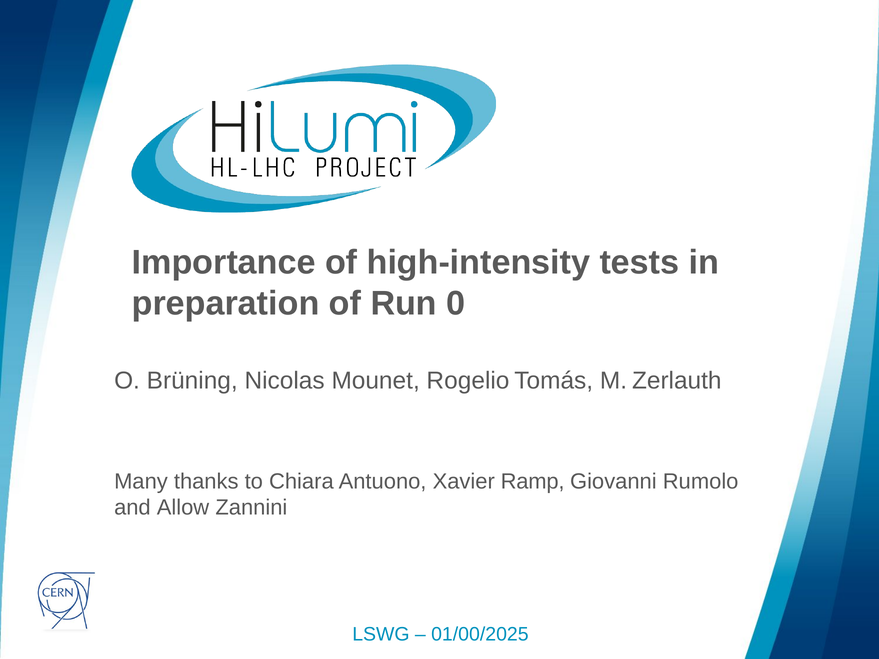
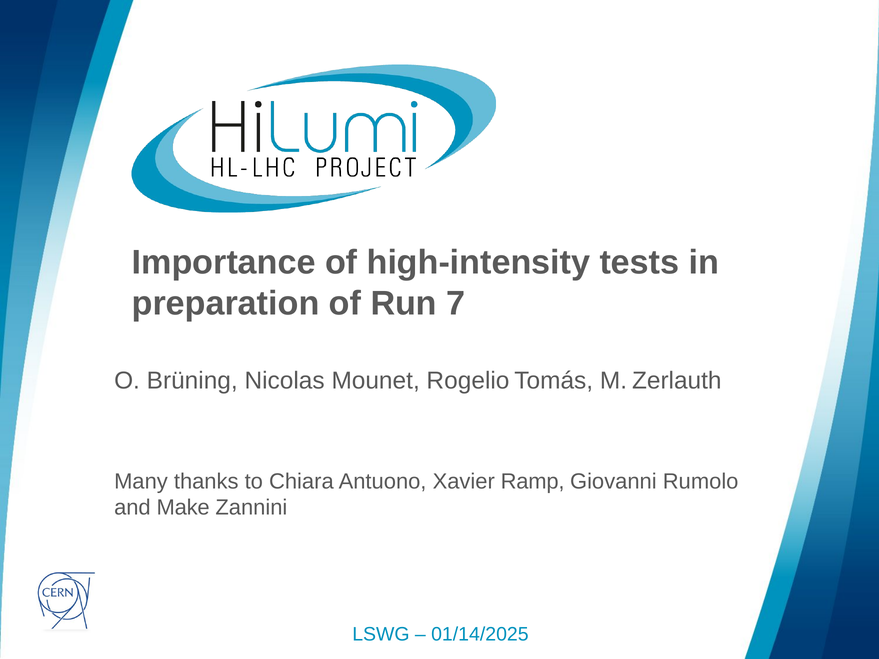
0: 0 -> 7
Allow: Allow -> Make
01/00/2025: 01/00/2025 -> 01/14/2025
